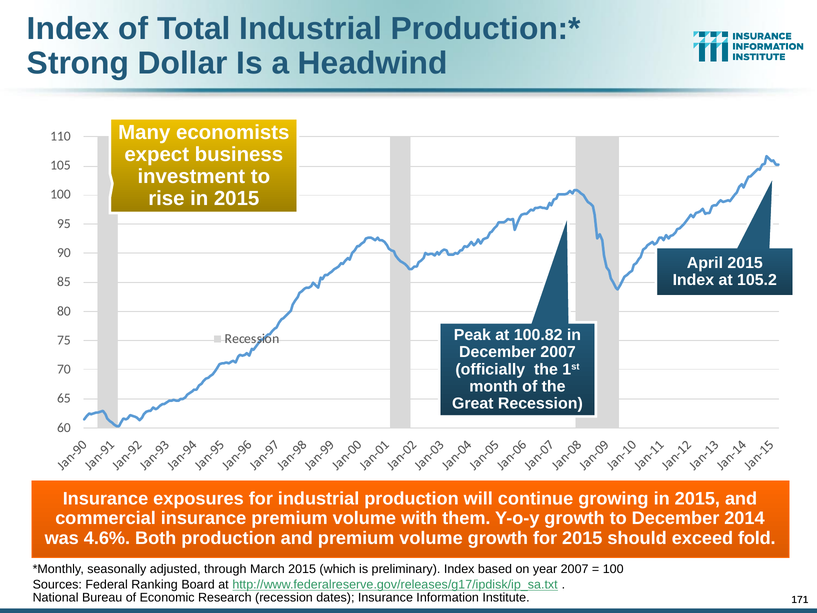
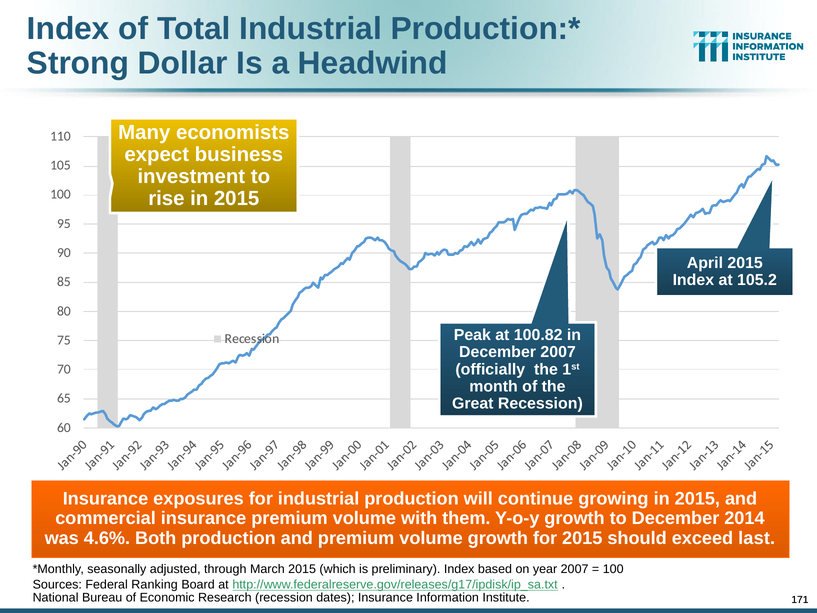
fold: fold -> last
